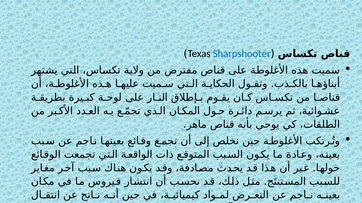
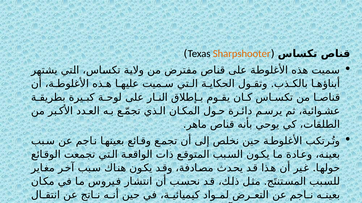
Sharpshooter colour: blue -> orange
